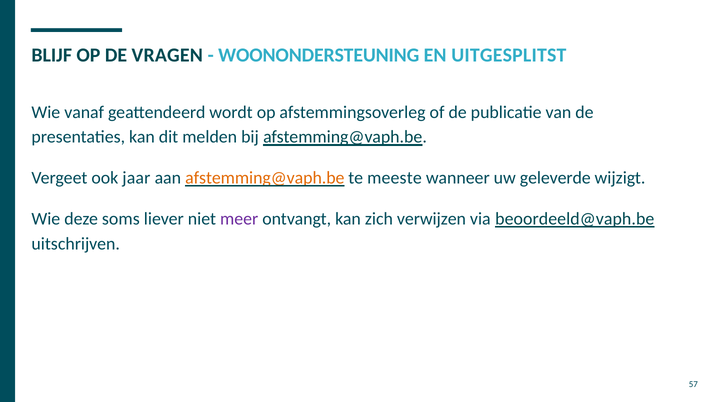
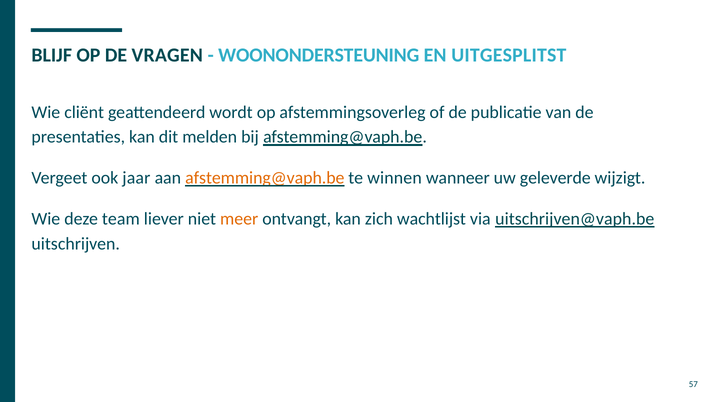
vanaf: vanaf -> cliënt
meeste: meeste -> winnen
soms: soms -> team
meer colour: purple -> orange
verwijzen: verwijzen -> wachtlijst
beoordeeld@vaph.be: beoordeeld@vaph.be -> uitschrijven@vaph.be
